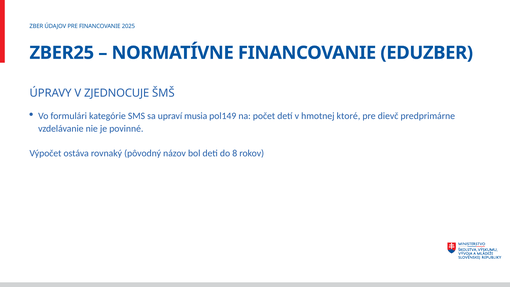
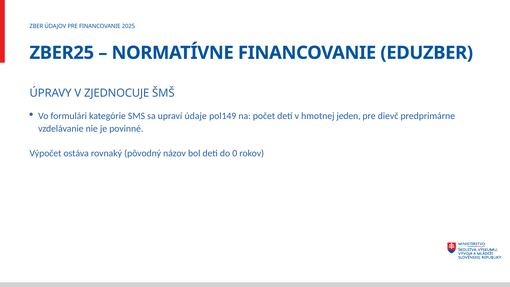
musia: musia -> údaje
ktoré: ktoré -> jeden
8: 8 -> 0
